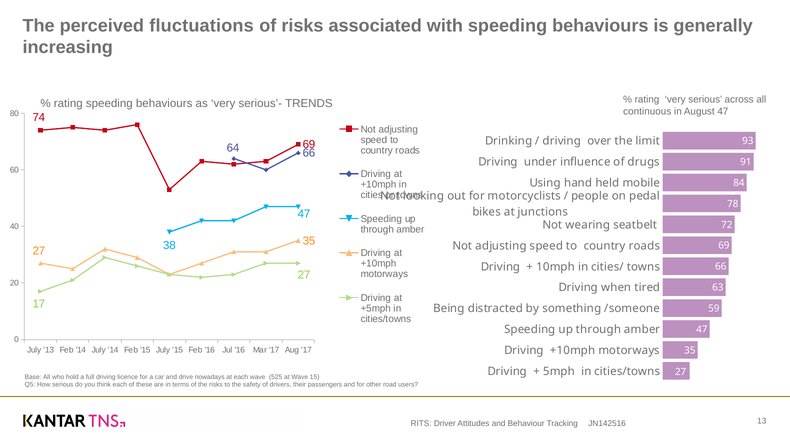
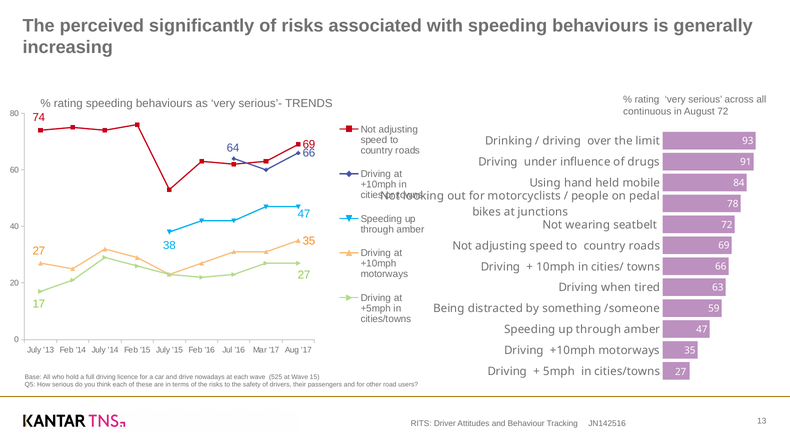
fluctuations: fluctuations -> significantly
August 47: 47 -> 72
